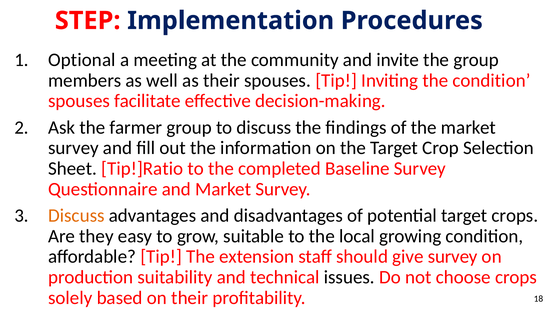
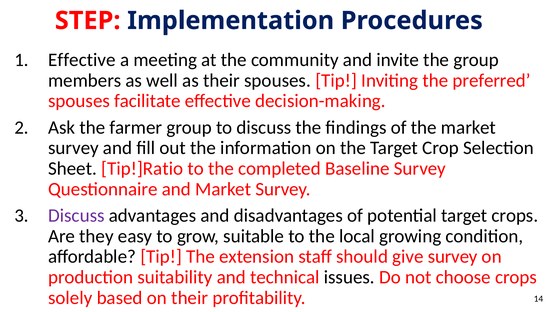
Optional at (82, 60): Optional -> Effective
the condition: condition -> preferred
Discuss at (76, 215) colour: orange -> purple
18: 18 -> 14
